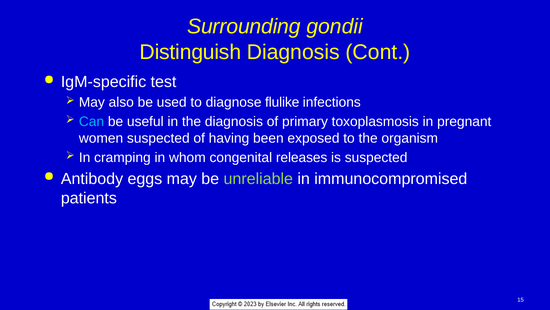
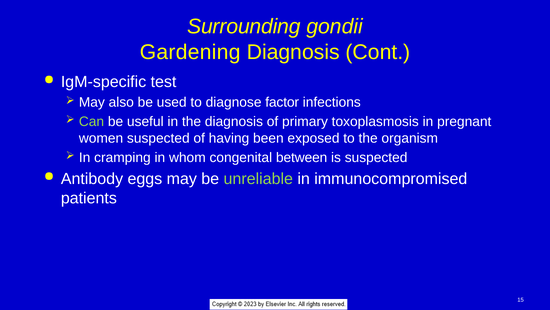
Distinguish: Distinguish -> Gardening
flulike: flulike -> factor
Can colour: light blue -> light green
releases: releases -> between
